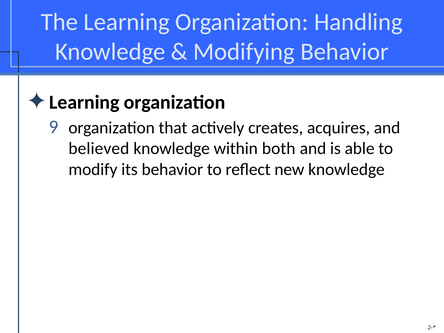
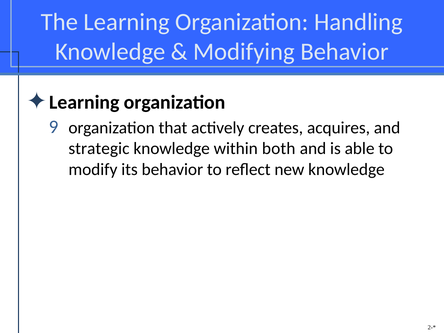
believed: believed -> strategic
